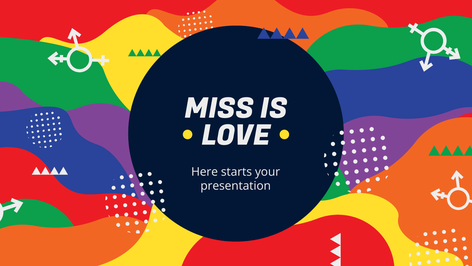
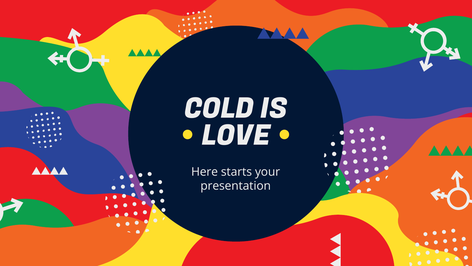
MISS: MISS -> COLD
